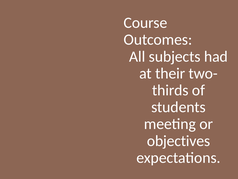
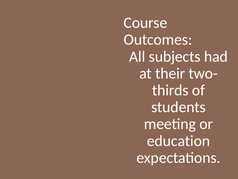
objectives: objectives -> education
